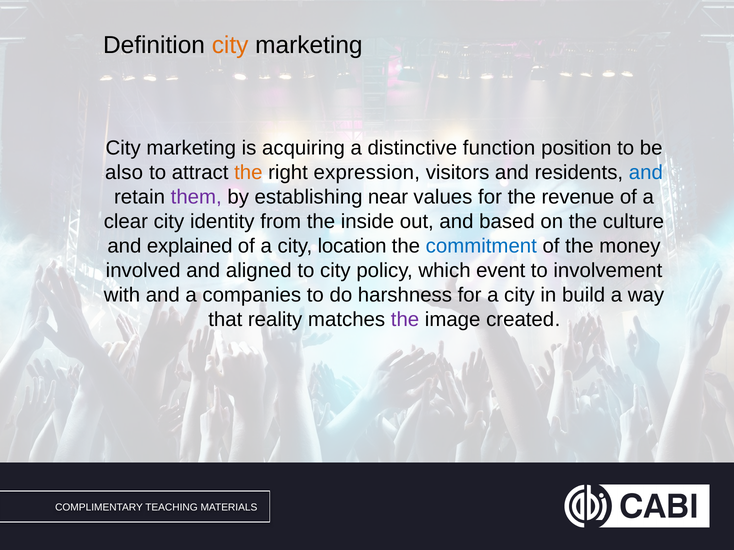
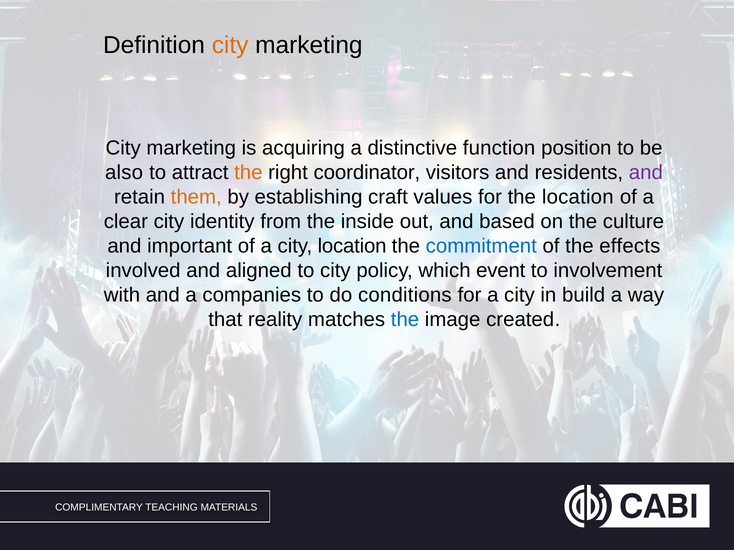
expression: expression -> coordinator
and at (646, 173) colour: blue -> purple
them colour: purple -> orange
near: near -> craft
the revenue: revenue -> location
explained: explained -> important
money: money -> effects
harshness: harshness -> conditions
the at (405, 320) colour: purple -> blue
